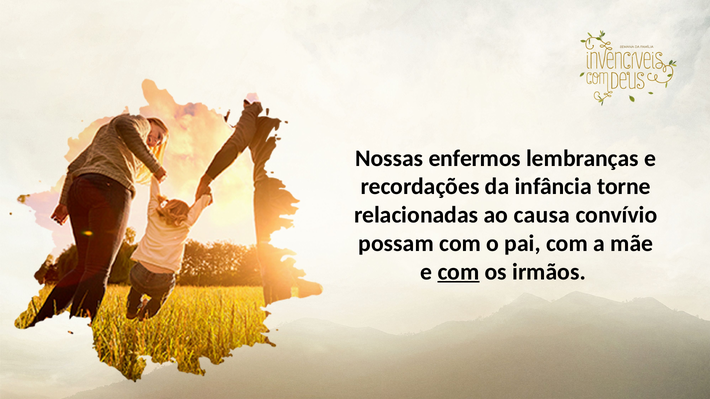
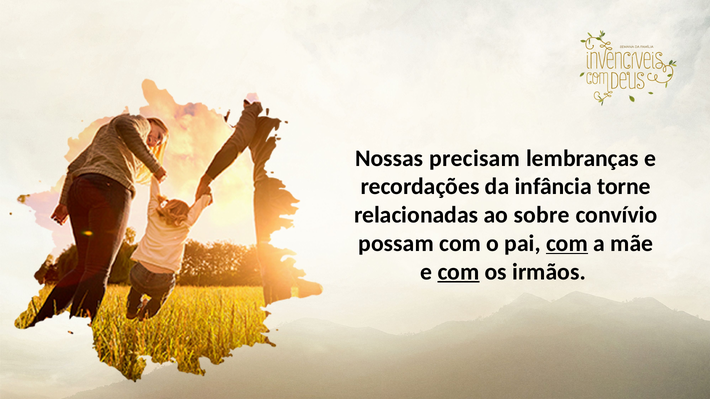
enfermos: enfermos -> precisam
causa: causa -> sobre
com at (567, 244) underline: none -> present
